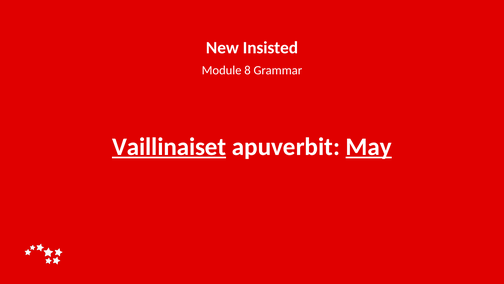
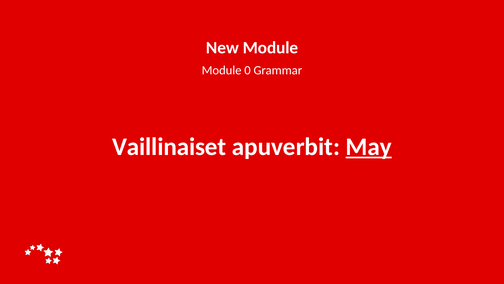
New Insisted: Insisted -> Module
8: 8 -> 0
Vaillinaiset underline: present -> none
